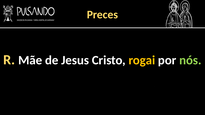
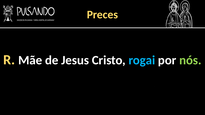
rogai colour: yellow -> light blue
